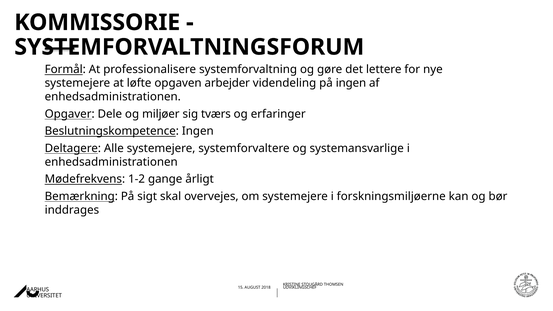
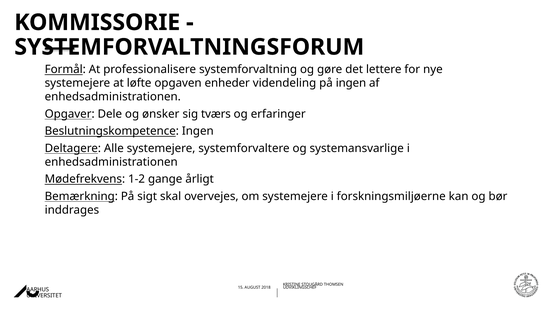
arbejder: arbejder -> enheder
miljøer: miljøer -> ønsker
